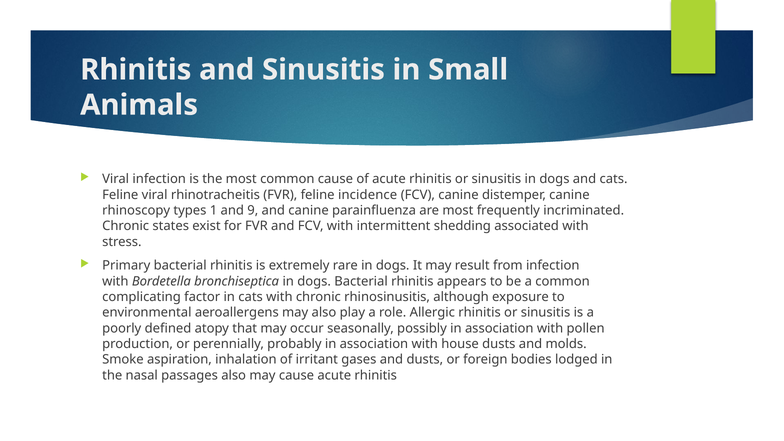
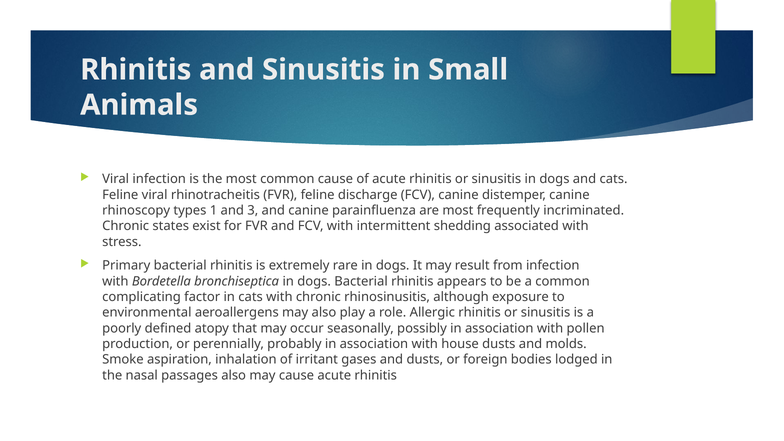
incidence: incidence -> discharge
9: 9 -> 3
